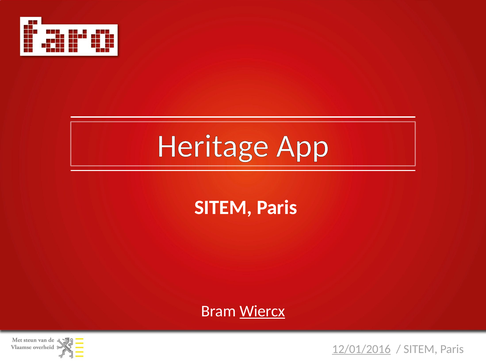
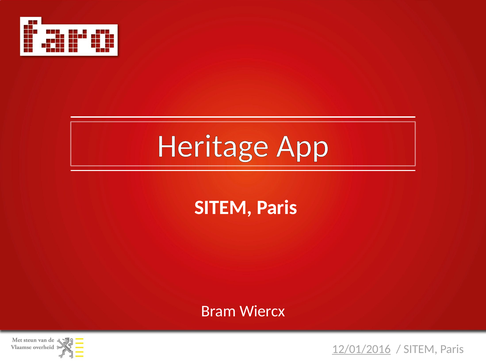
Wiercx underline: present -> none
